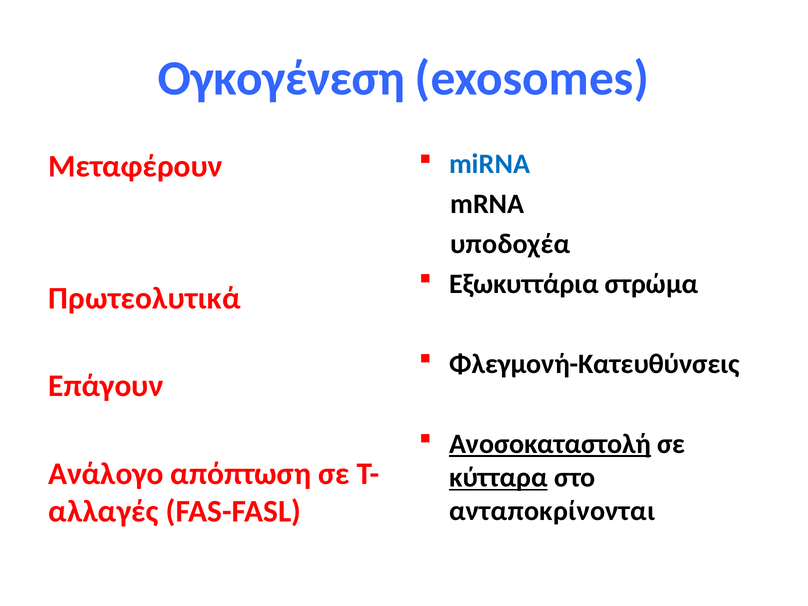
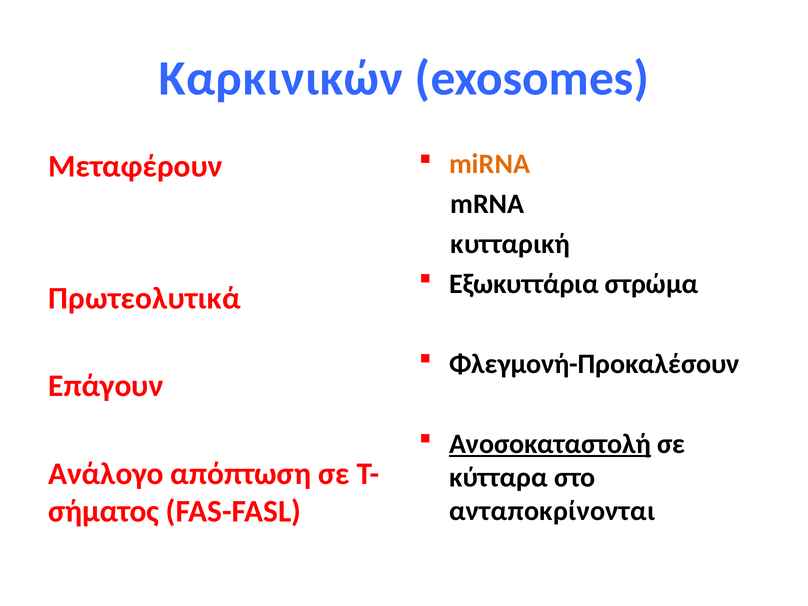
Ογκογένεση: Ογκογένεση -> Καρκινικών
miRNA colour: blue -> orange
υποδοχέα: υποδοχέα -> κυτταρική
Φλεγμονή-Κατευθύνσεις: Φλεγμονή-Κατευθύνσεις -> Φλεγμονή-Προκαλέσουν
κύτταρα underline: present -> none
αλλαγές: αλλαγές -> σήματος
